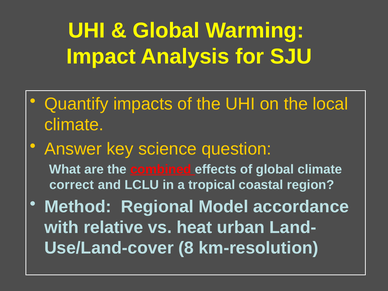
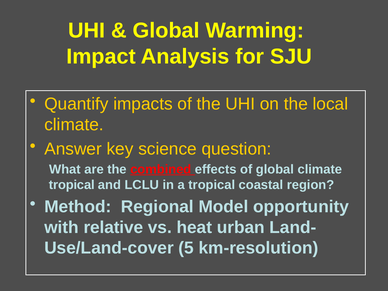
correct at (72, 185): correct -> tropical
accordance: accordance -> opportunity
8: 8 -> 5
